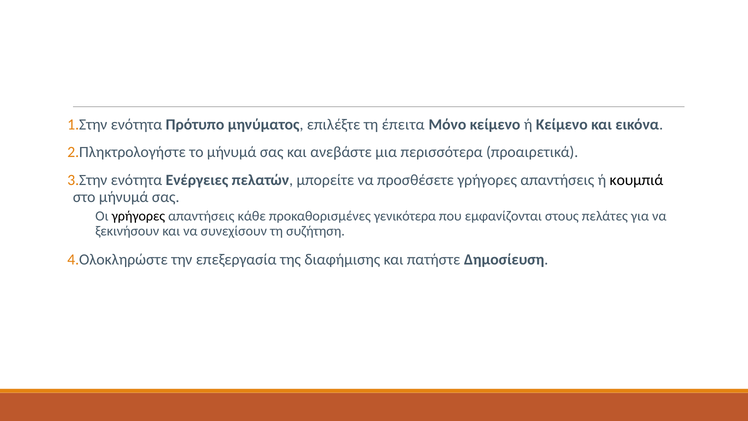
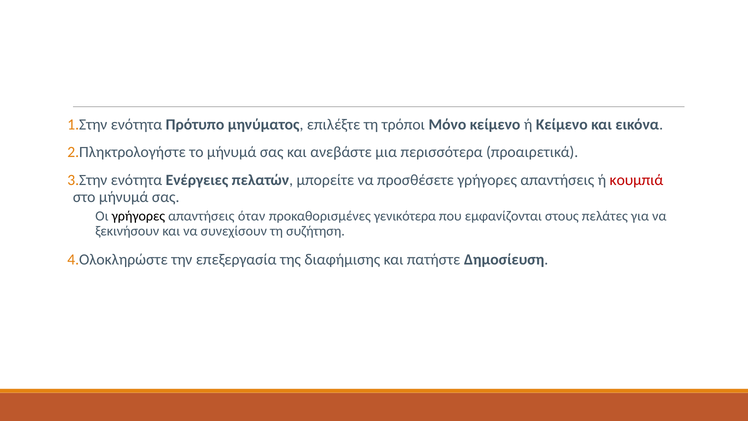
έπειτα: έπειτα -> τρόποι
κουμπιά colour: black -> red
κάθε: κάθε -> όταν
